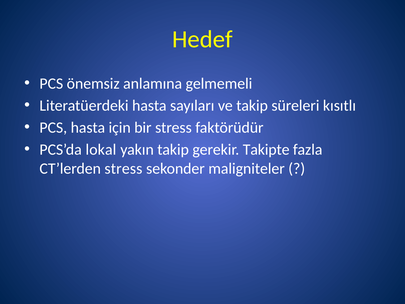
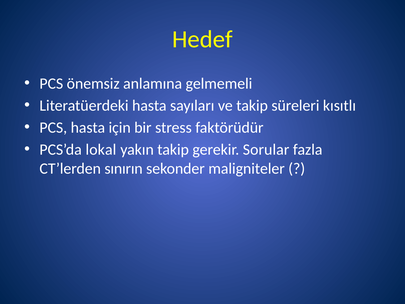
Takipte: Takipte -> Sorular
CT’lerden stress: stress -> sınırın
